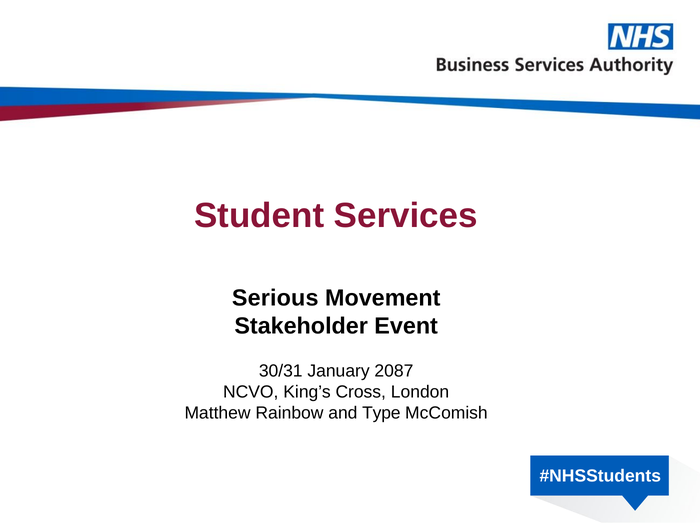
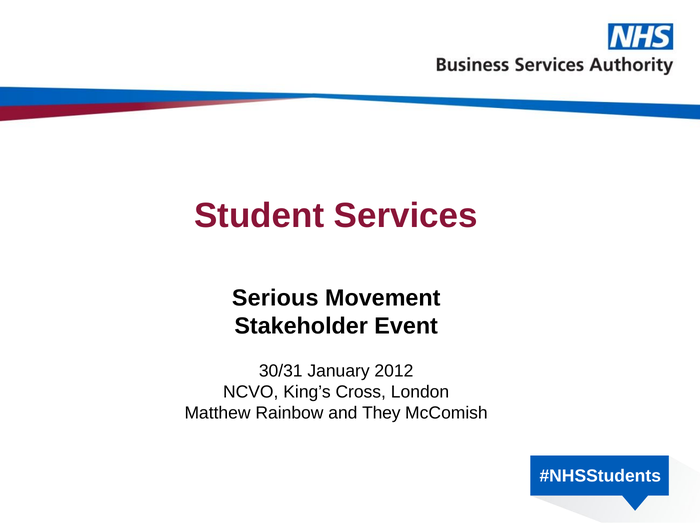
2087: 2087 -> 2012
Type: Type -> They
